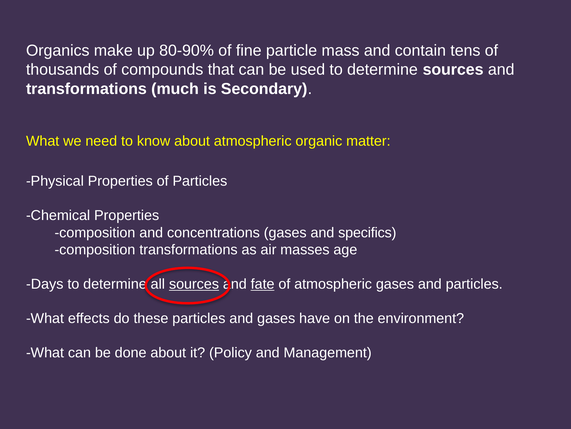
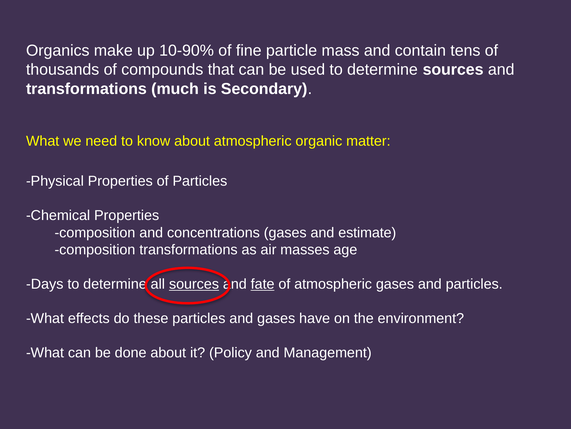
80-90%: 80-90% -> 10-90%
specifics: specifics -> estimate
